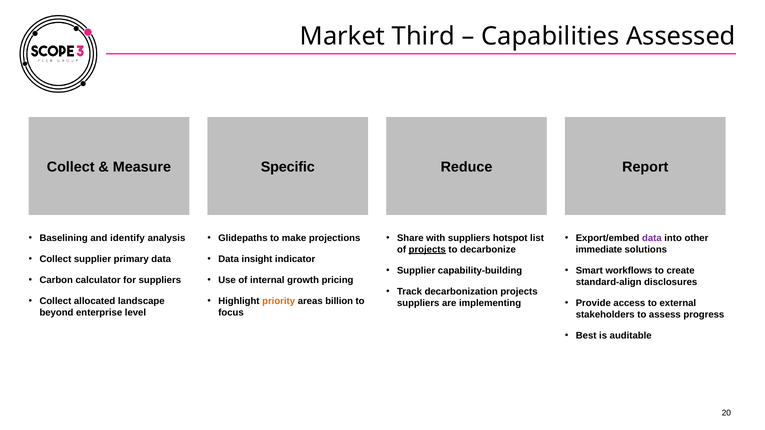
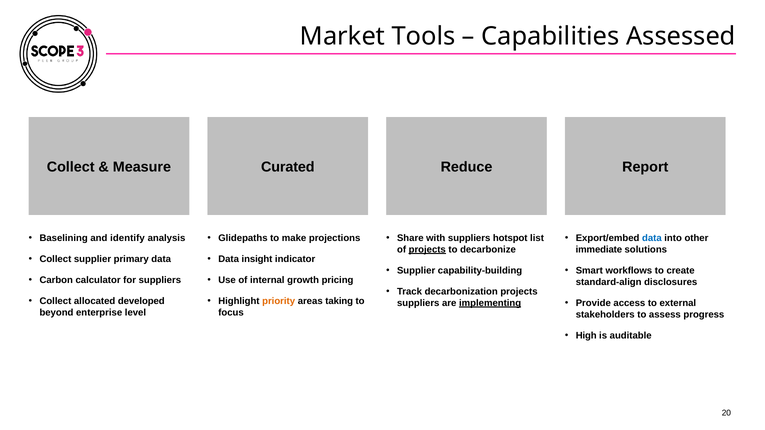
Third: Third -> Tools
Specific: Specific -> Curated
data at (652, 238) colour: purple -> blue
landscape: landscape -> developed
billion: billion -> taking
implementing underline: none -> present
Best: Best -> High
